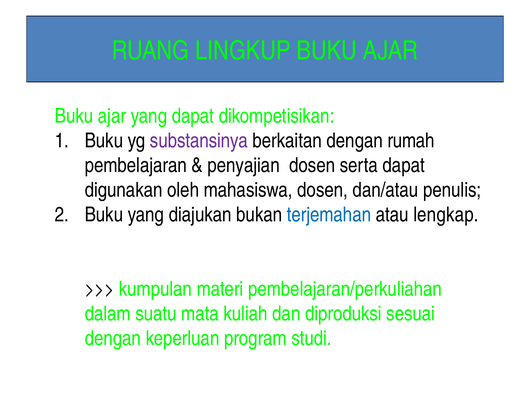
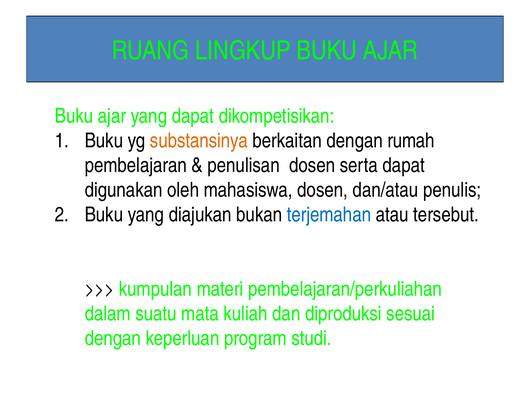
substansinya colour: purple -> orange
penyajian: penyajian -> penulisan
lengkap: lengkap -> tersebut
